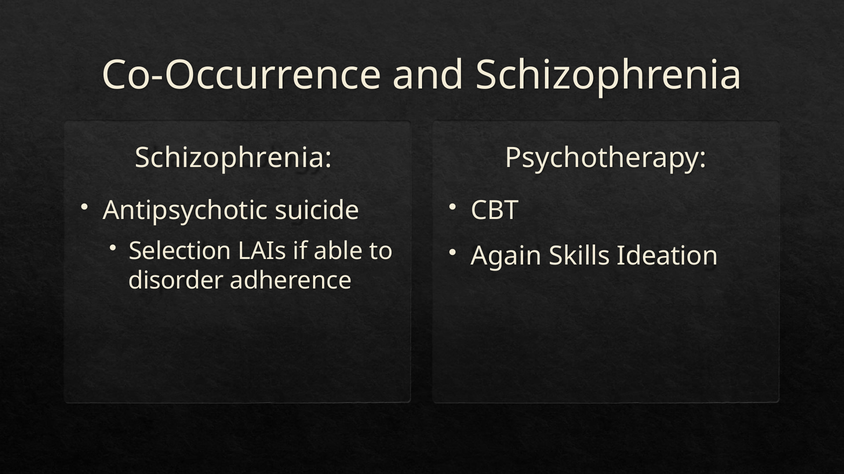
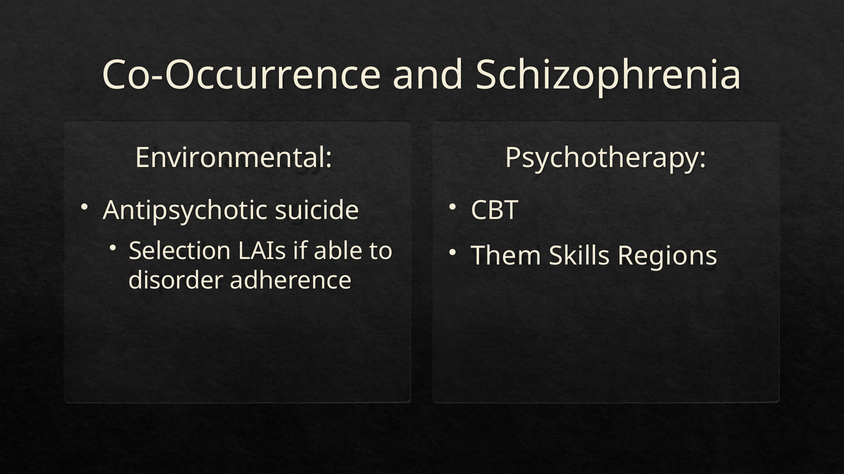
Schizophrenia at (233, 158): Schizophrenia -> Environmental
Again: Again -> Them
Ideation: Ideation -> Regions
